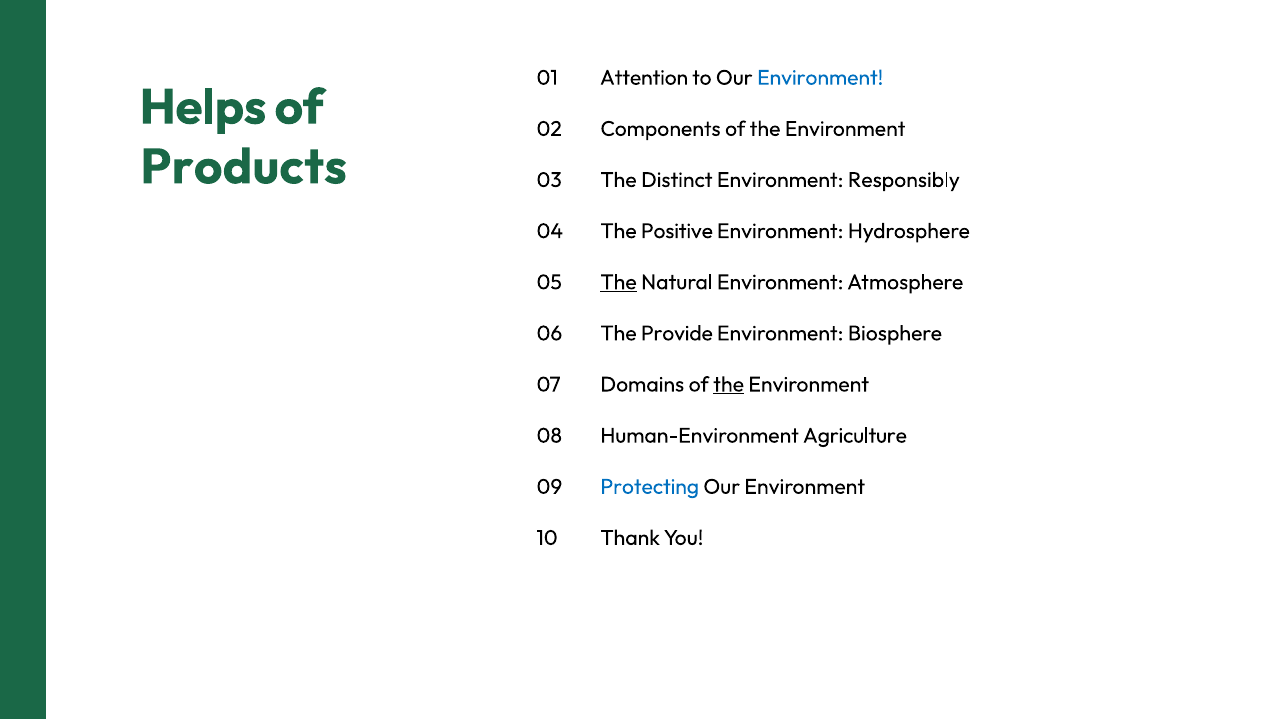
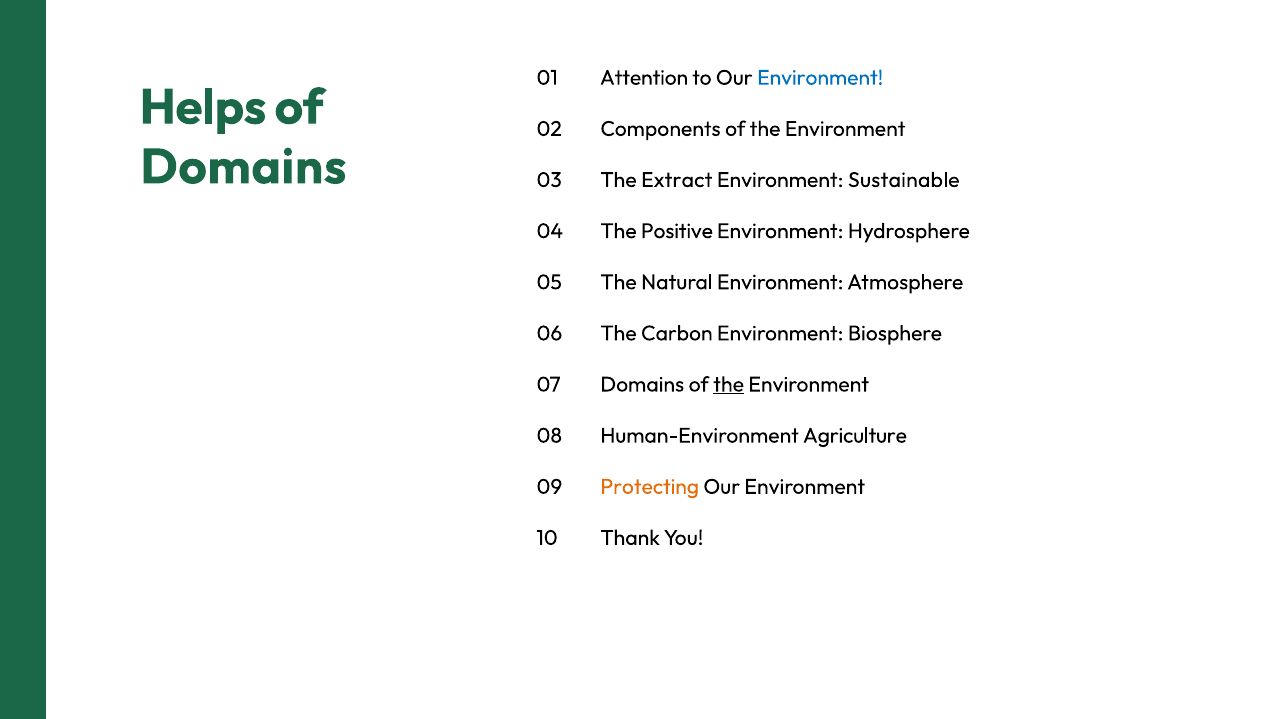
Products at (244, 167): Products -> Domains
Distinct: Distinct -> Extract
Responsibly: Responsibly -> Sustainable
The at (619, 282) underline: present -> none
Provide: Provide -> Carbon
Protecting colour: blue -> orange
